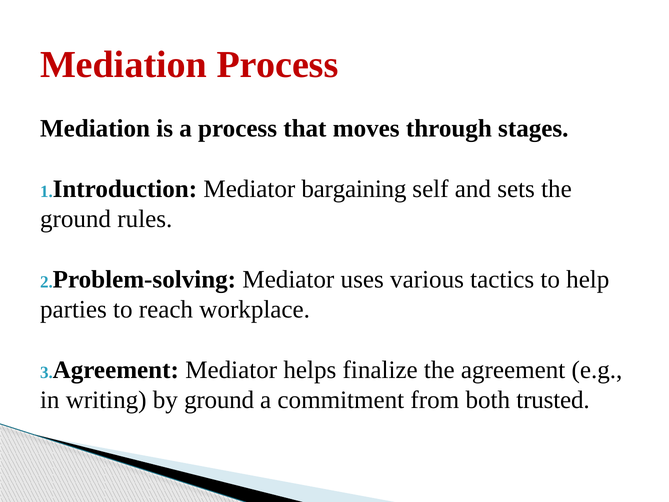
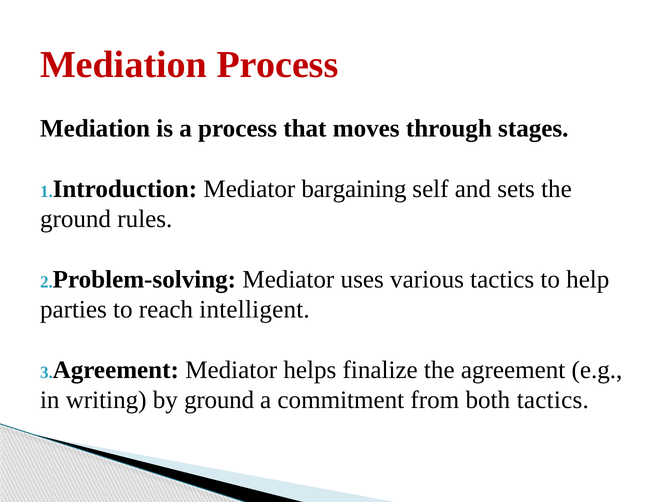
workplace: workplace -> intelligent
both trusted: trusted -> tactics
